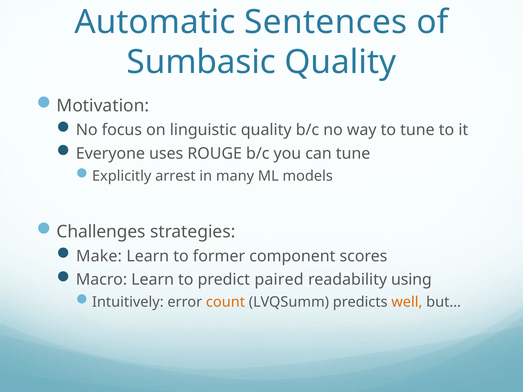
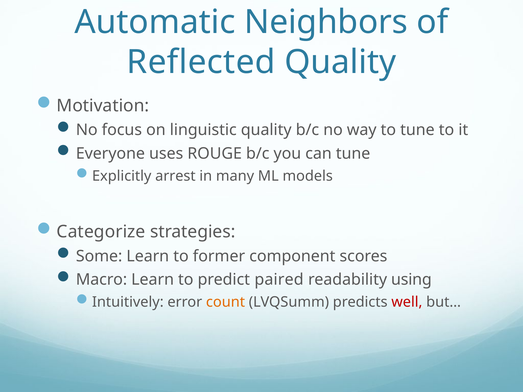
Sentences: Sentences -> Neighbors
Sumbasic: Sumbasic -> Reflected
Challenges: Challenges -> Categorize
Make: Make -> Some
well colour: orange -> red
